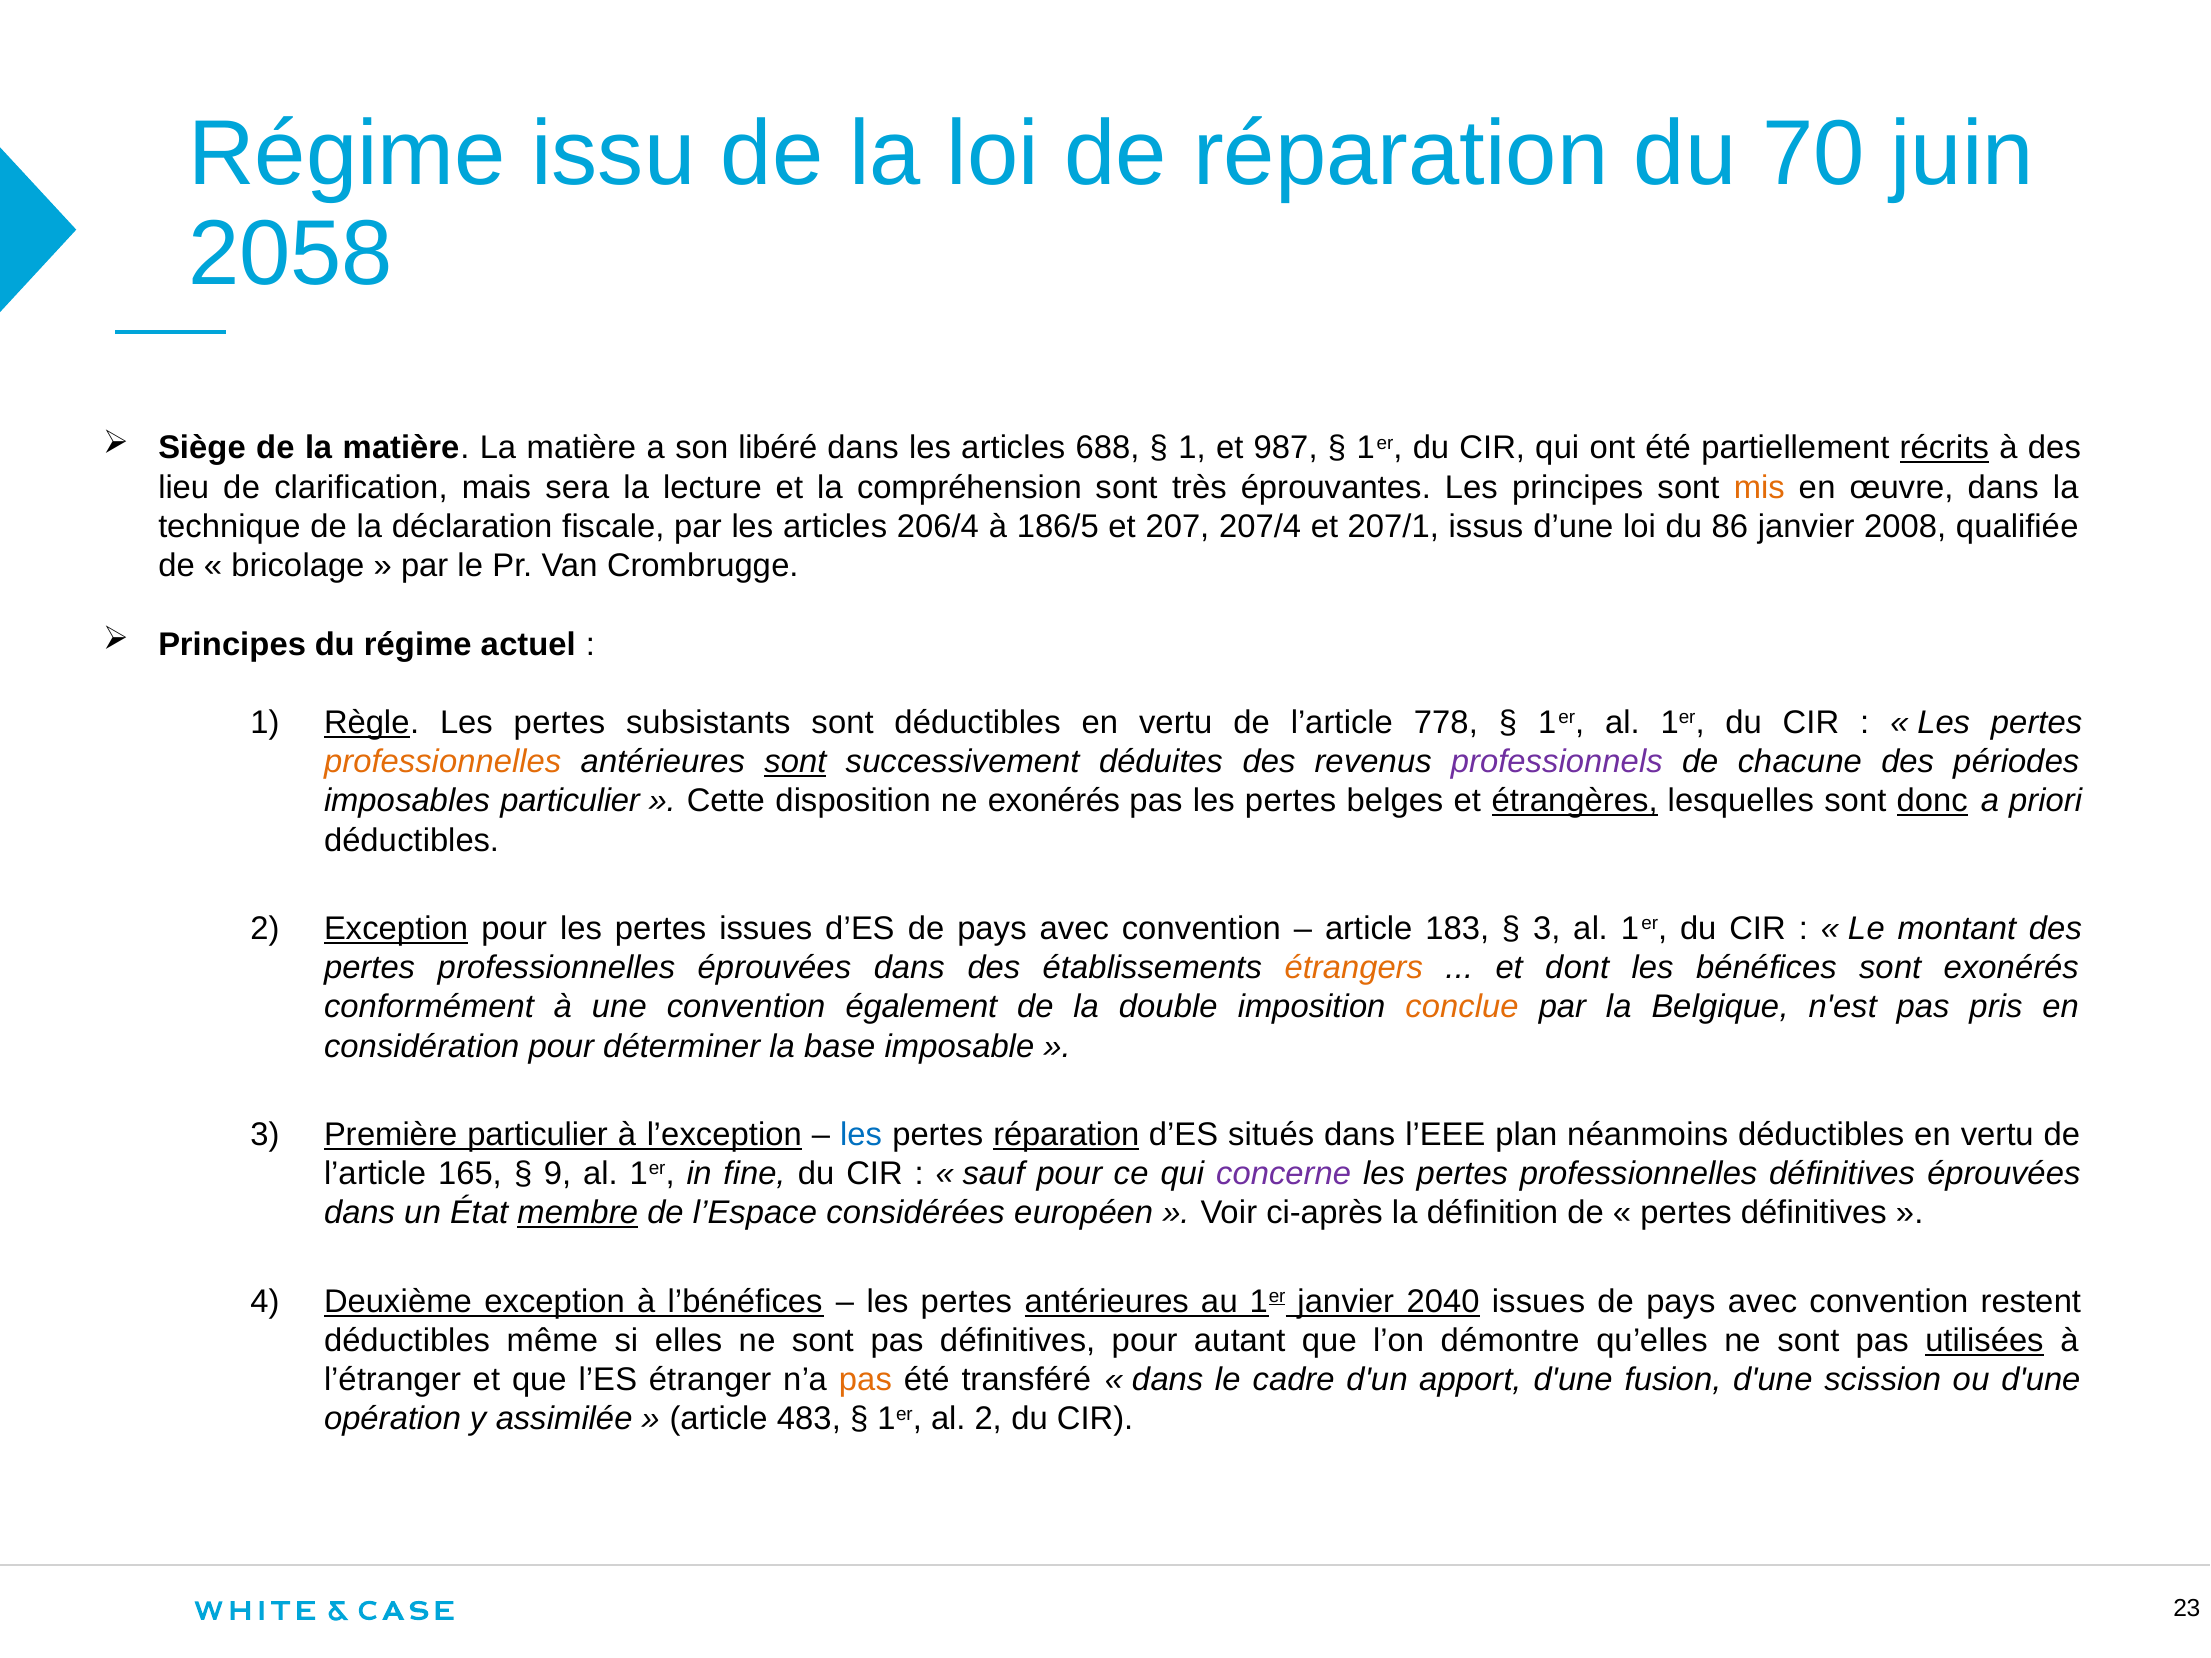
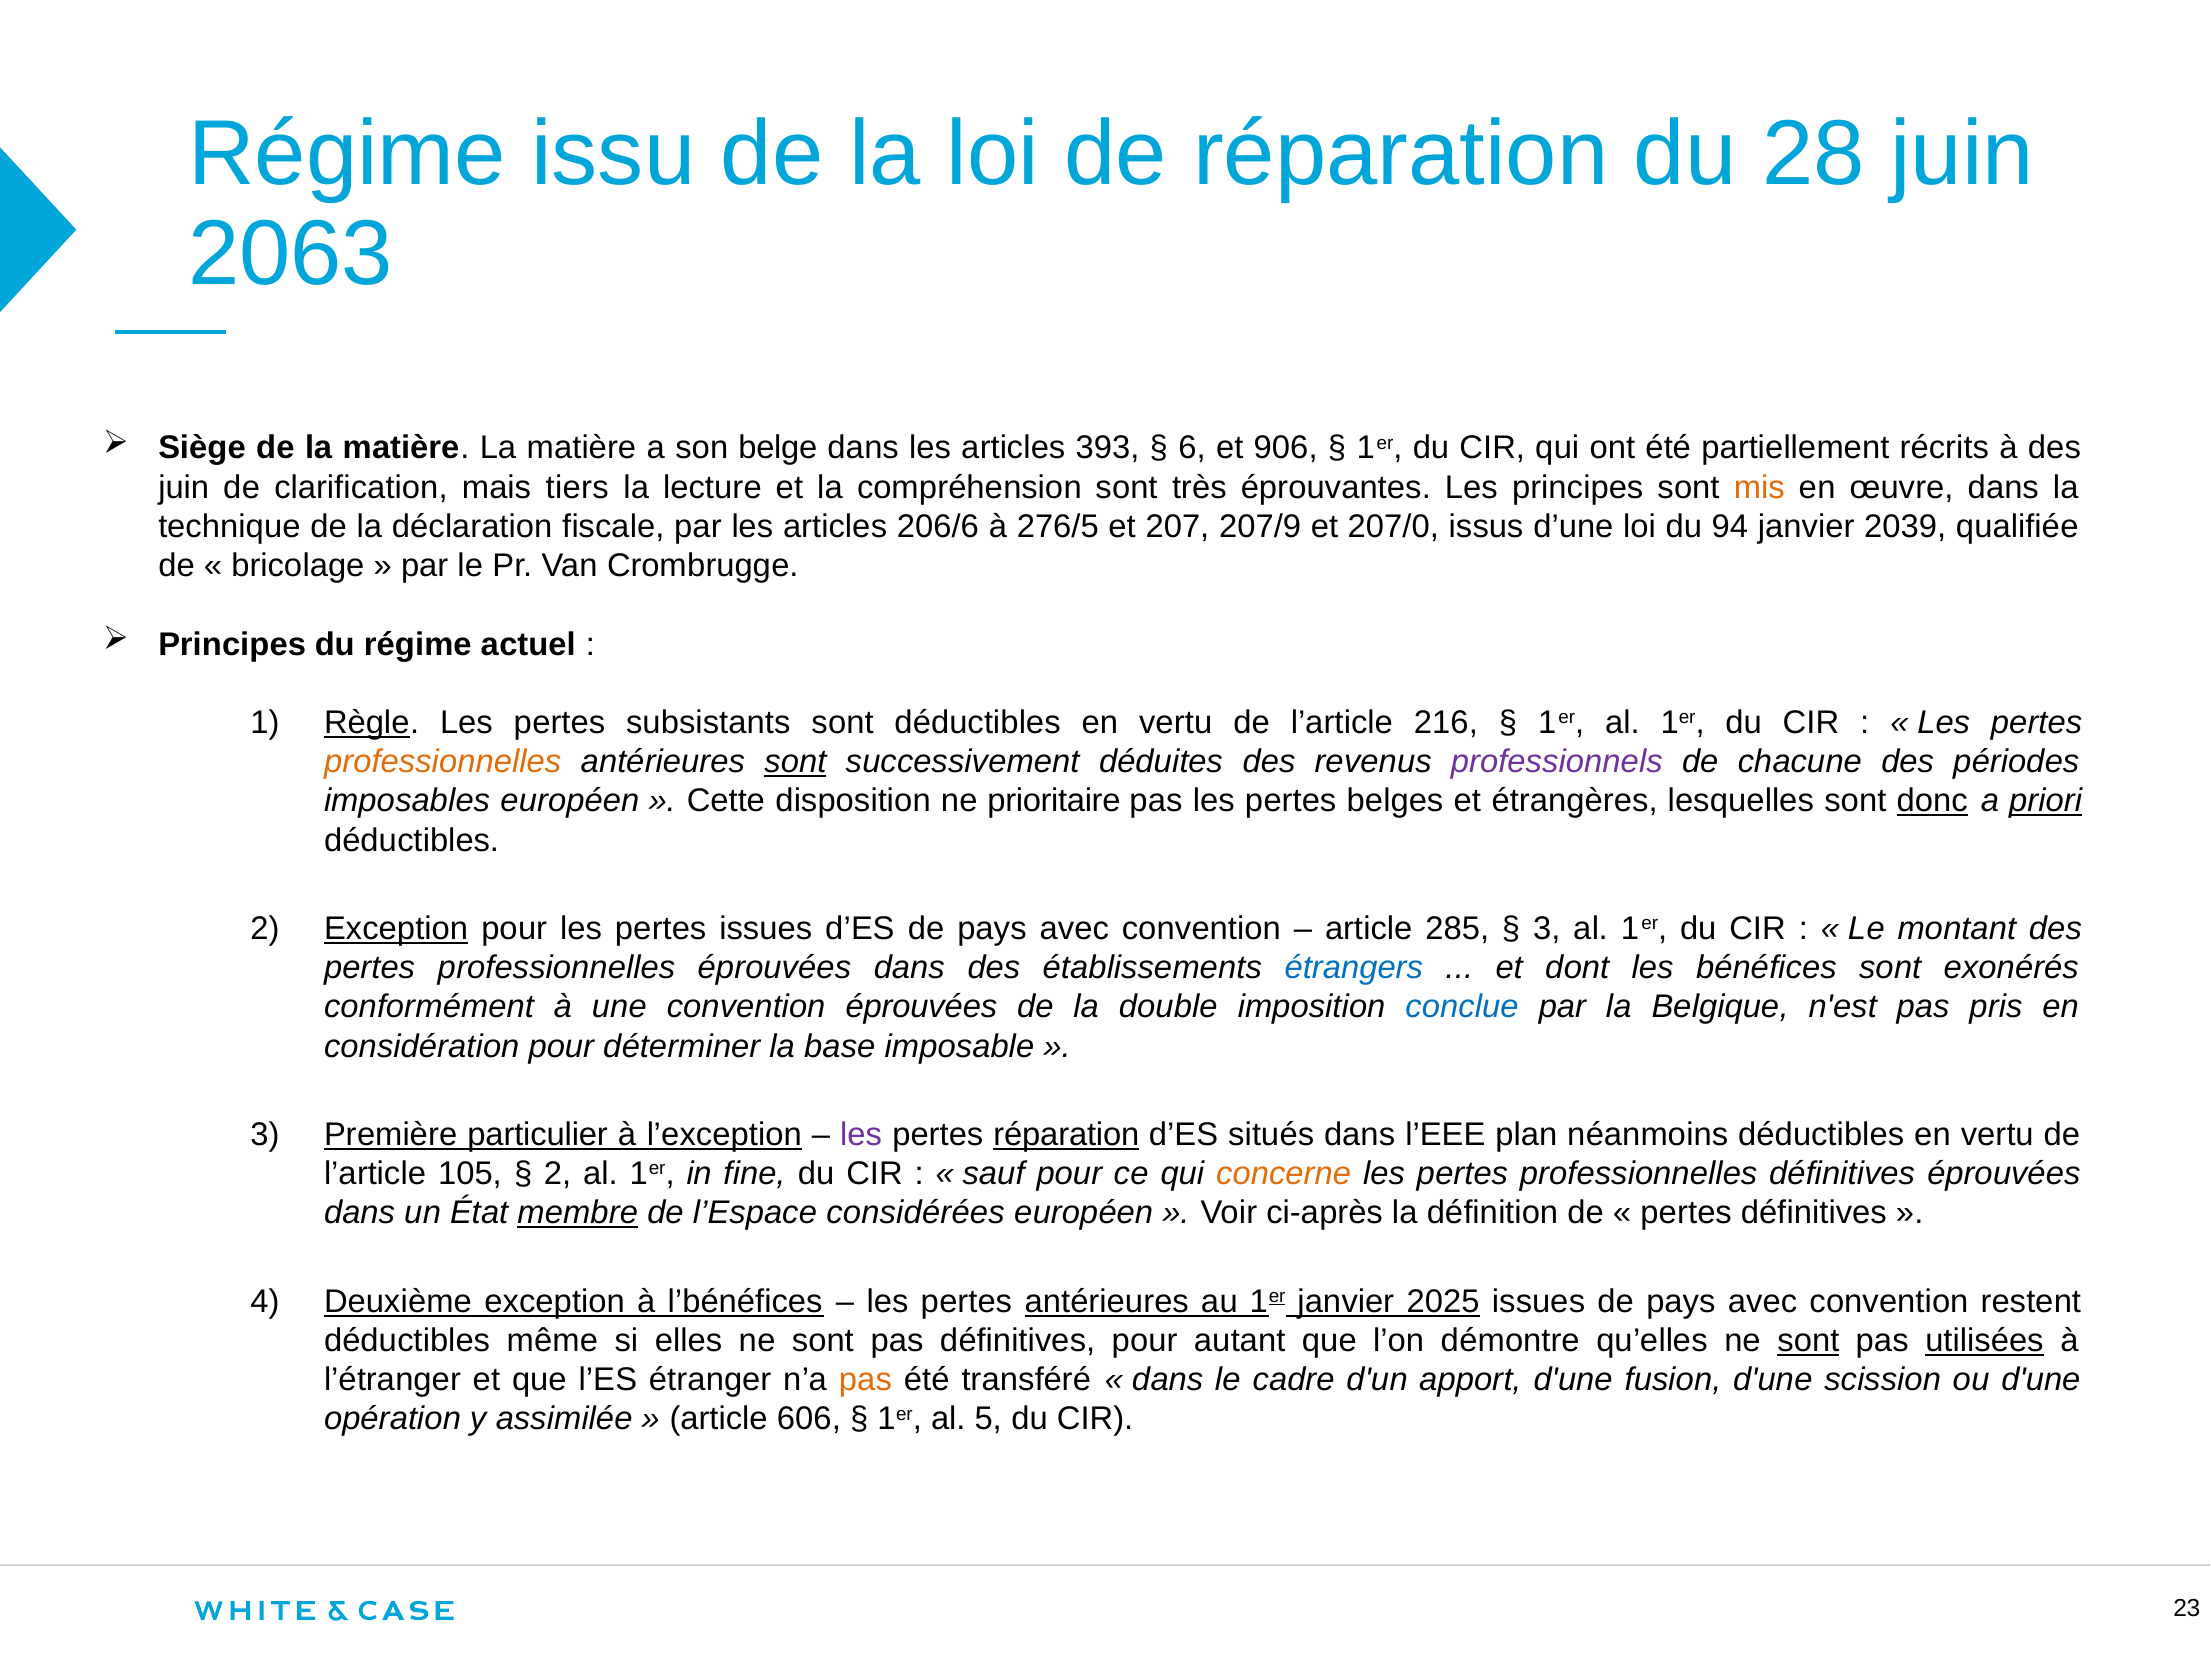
70: 70 -> 28
2058: 2058 -> 2063
libéré: libéré -> belge
688: 688 -> 393
1 at (1192, 448): 1 -> 6
987: 987 -> 906
récrits underline: present -> none
lieu at (184, 487): lieu -> juin
sera: sera -> tiers
206/4: 206/4 -> 206/6
186/5: 186/5 -> 276/5
207/4: 207/4 -> 207/9
207/1: 207/1 -> 207/0
86: 86 -> 94
2008: 2008 -> 2039
778: 778 -> 216
imposables particulier: particulier -> européen
ne exonérés: exonérés -> prioritaire
étrangères underline: present -> none
priori underline: none -> present
183: 183 -> 285
étrangers colour: orange -> blue
convention également: également -> éprouvées
conclue colour: orange -> blue
les at (861, 1135) colour: blue -> purple
165: 165 -> 105
9 at (558, 1174): 9 -> 2
concerne colour: purple -> orange
2040: 2040 -> 2025
sont at (1808, 1341) underline: none -> present
483: 483 -> 606
al 2: 2 -> 5
